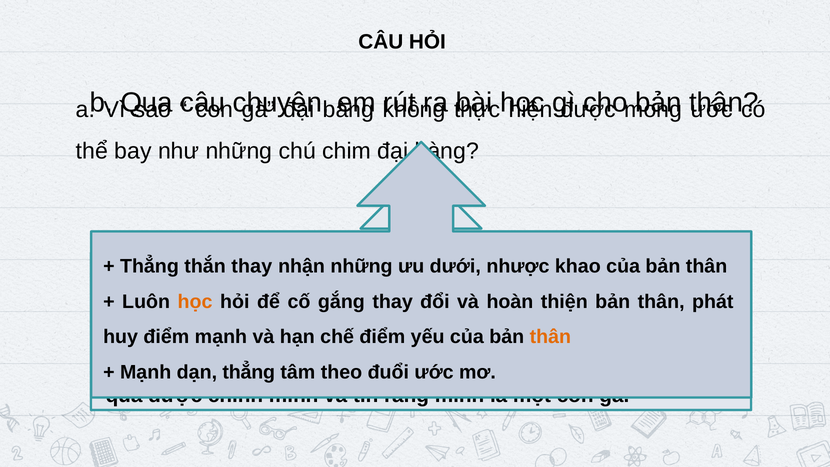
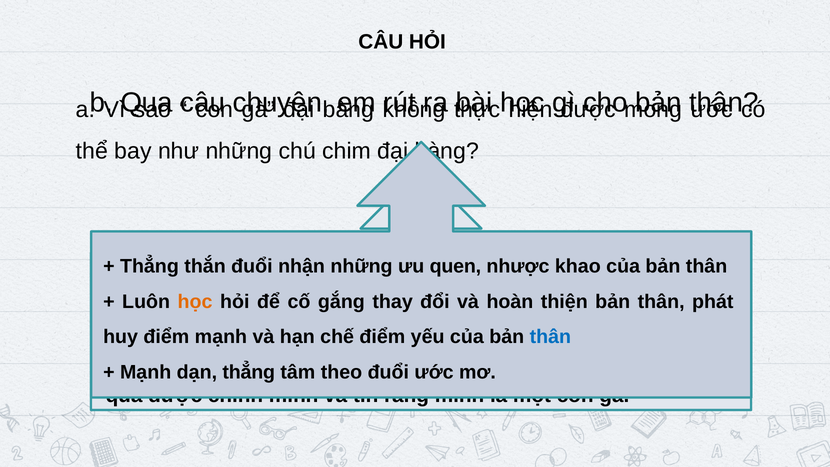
thắn thay: thay -> đuổi
dưới: dưới -> quen
thân at (550, 337) colour: orange -> blue
